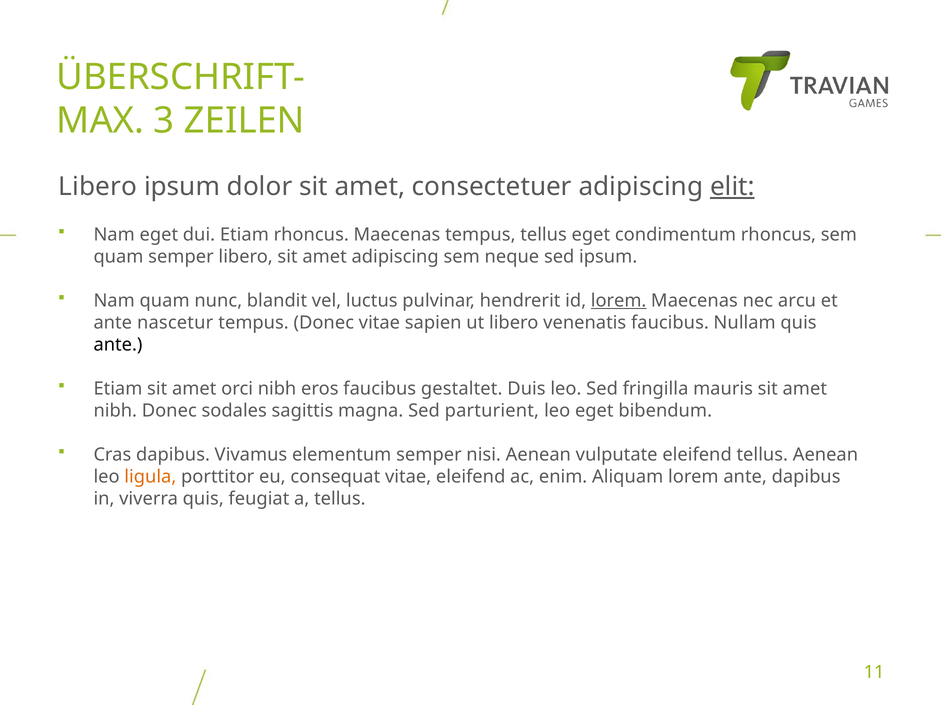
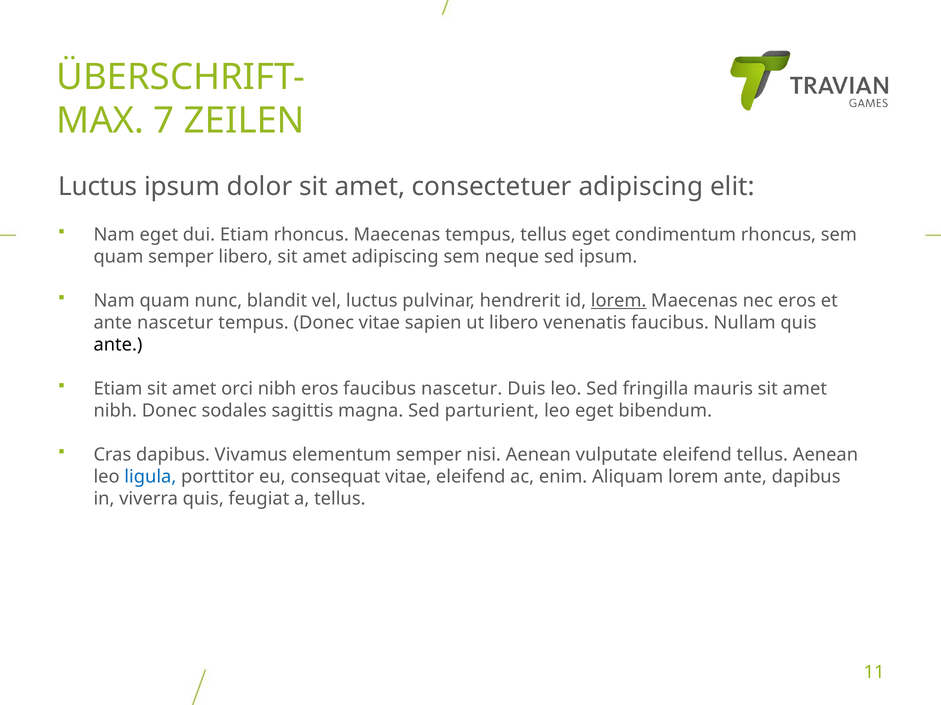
3: 3 -> 7
Libero at (98, 187): Libero -> Luctus
elit underline: present -> none
nec arcu: arcu -> eros
faucibus gestaltet: gestaltet -> nascetur
ligula colour: orange -> blue
